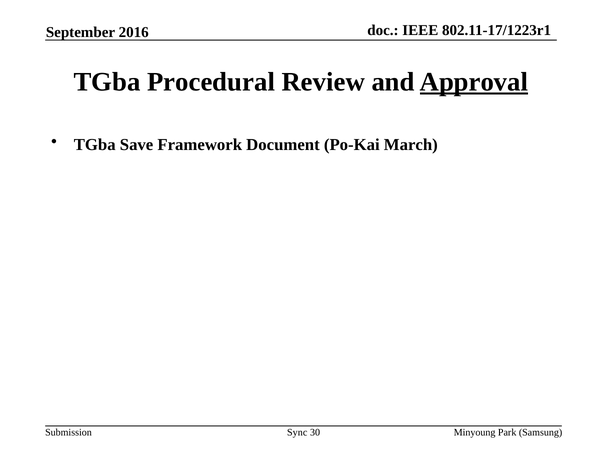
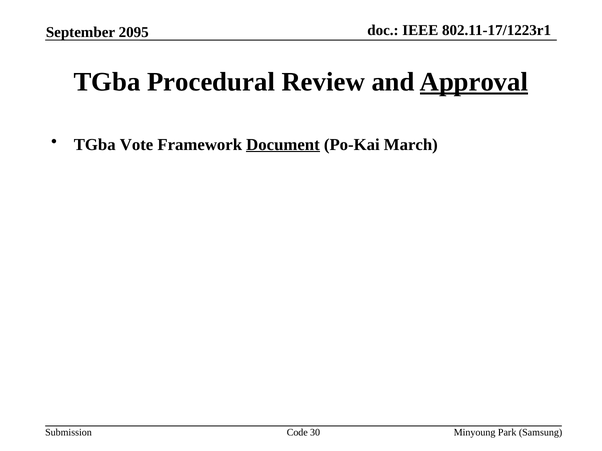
2016: 2016 -> 2095
Save: Save -> Vote
Document underline: none -> present
Sync: Sync -> Code
